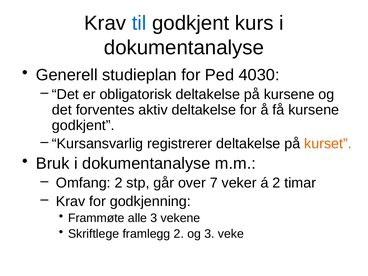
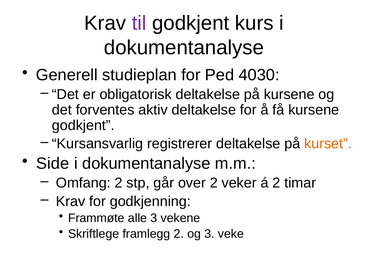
til colour: blue -> purple
Bruk: Bruk -> Side
over 7: 7 -> 2
